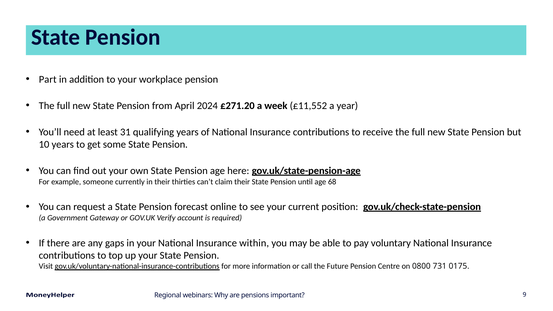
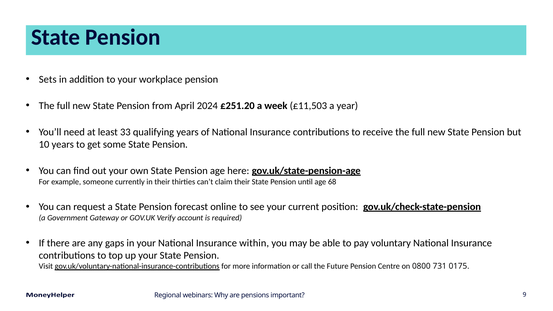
Part: Part -> Sets
£271.20: £271.20 -> £251.20
£11,552: £11,552 -> £11,503
31: 31 -> 33
